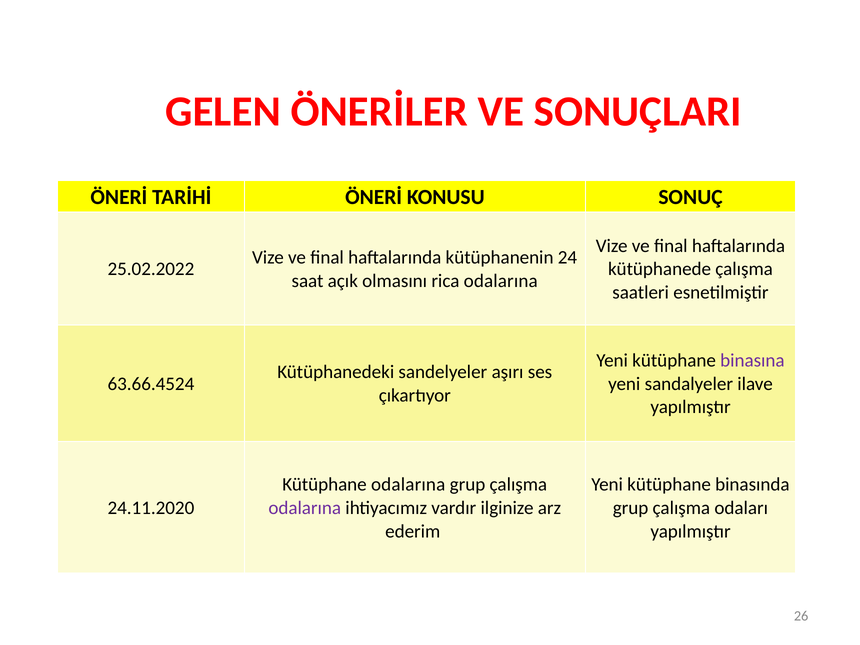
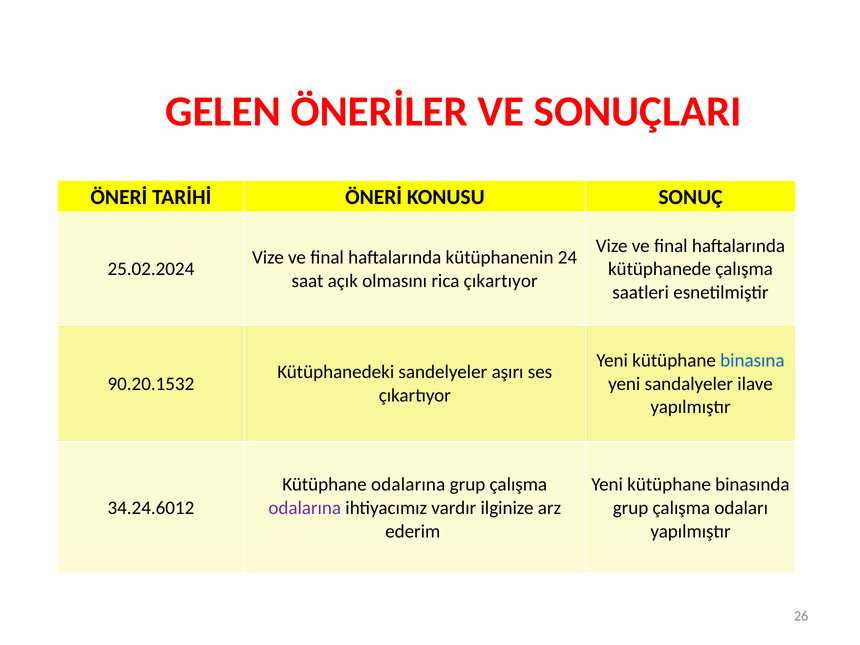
25.02.2022: 25.02.2022 -> 25.02.2024
rica odalarına: odalarına -> çıkartıyor
binasına colour: purple -> blue
63.66.4524: 63.66.4524 -> 90.20.1532
24.11.2020: 24.11.2020 -> 34.24.6012
